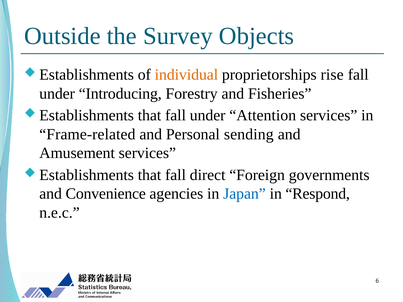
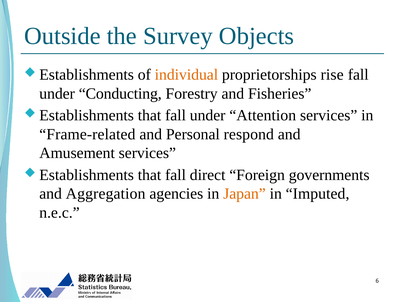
Introducing: Introducing -> Conducting
sending: sending -> respond
Convenience: Convenience -> Aggregation
Japan colour: blue -> orange
Respond: Respond -> Imputed
